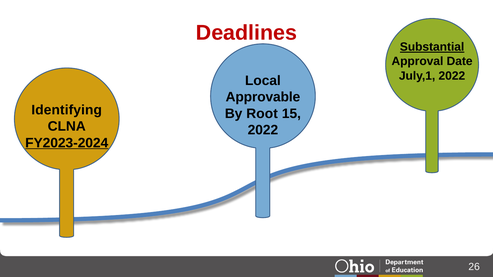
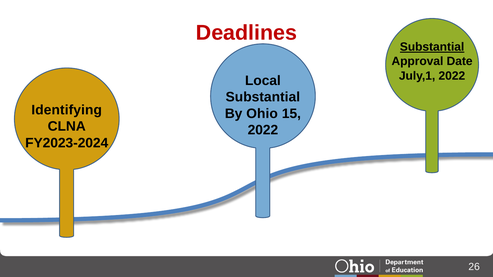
Approvable at (263, 97): Approvable -> Substantial
Root: Root -> Ohio
FY2023-2024 underline: present -> none
